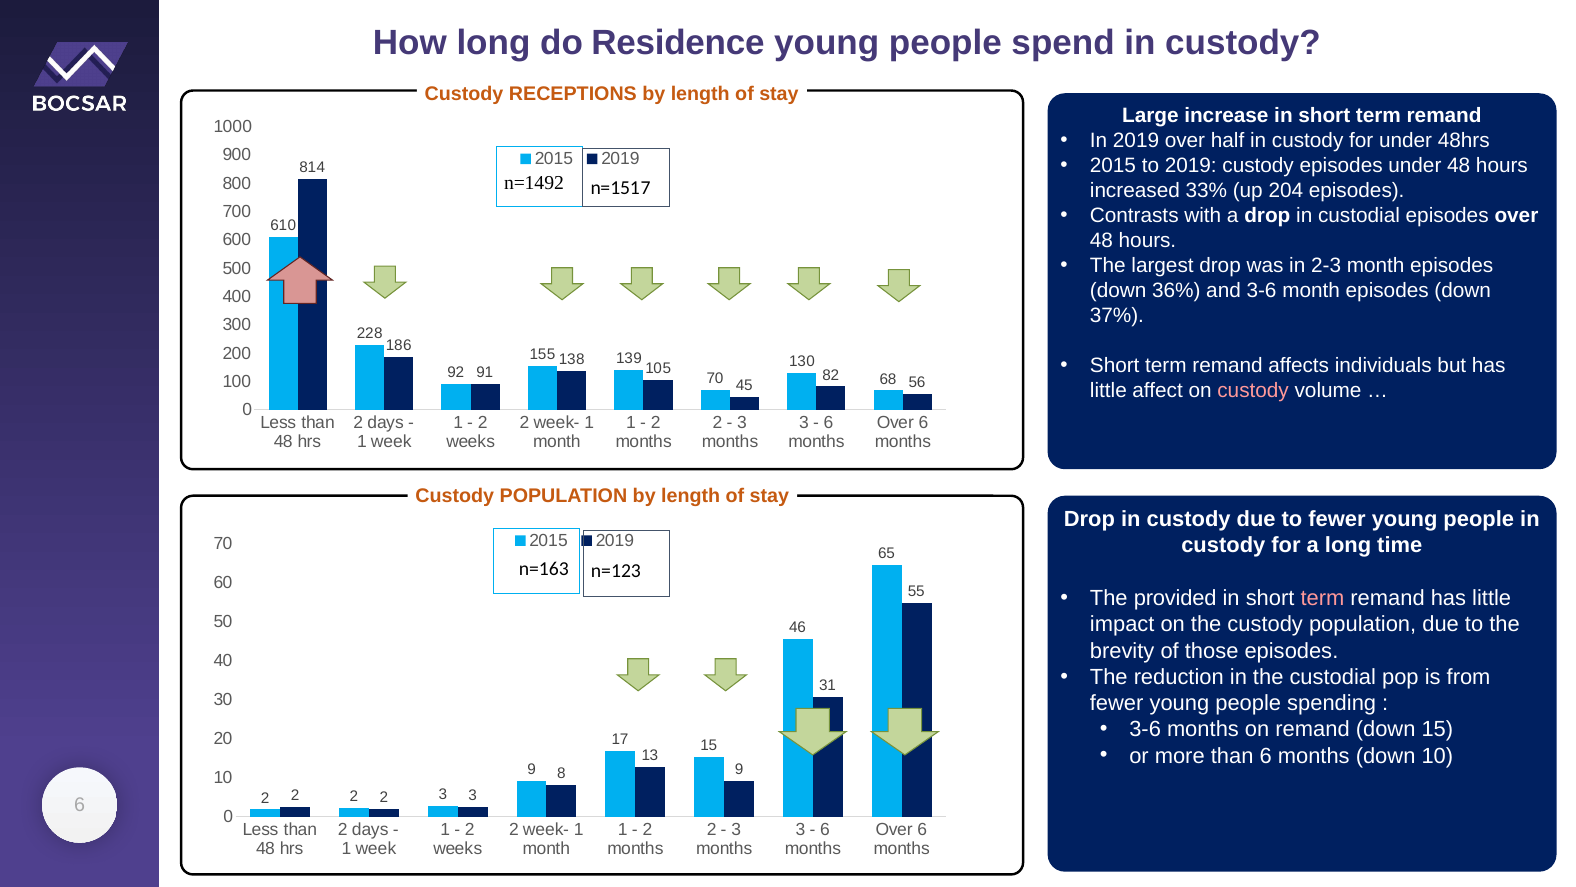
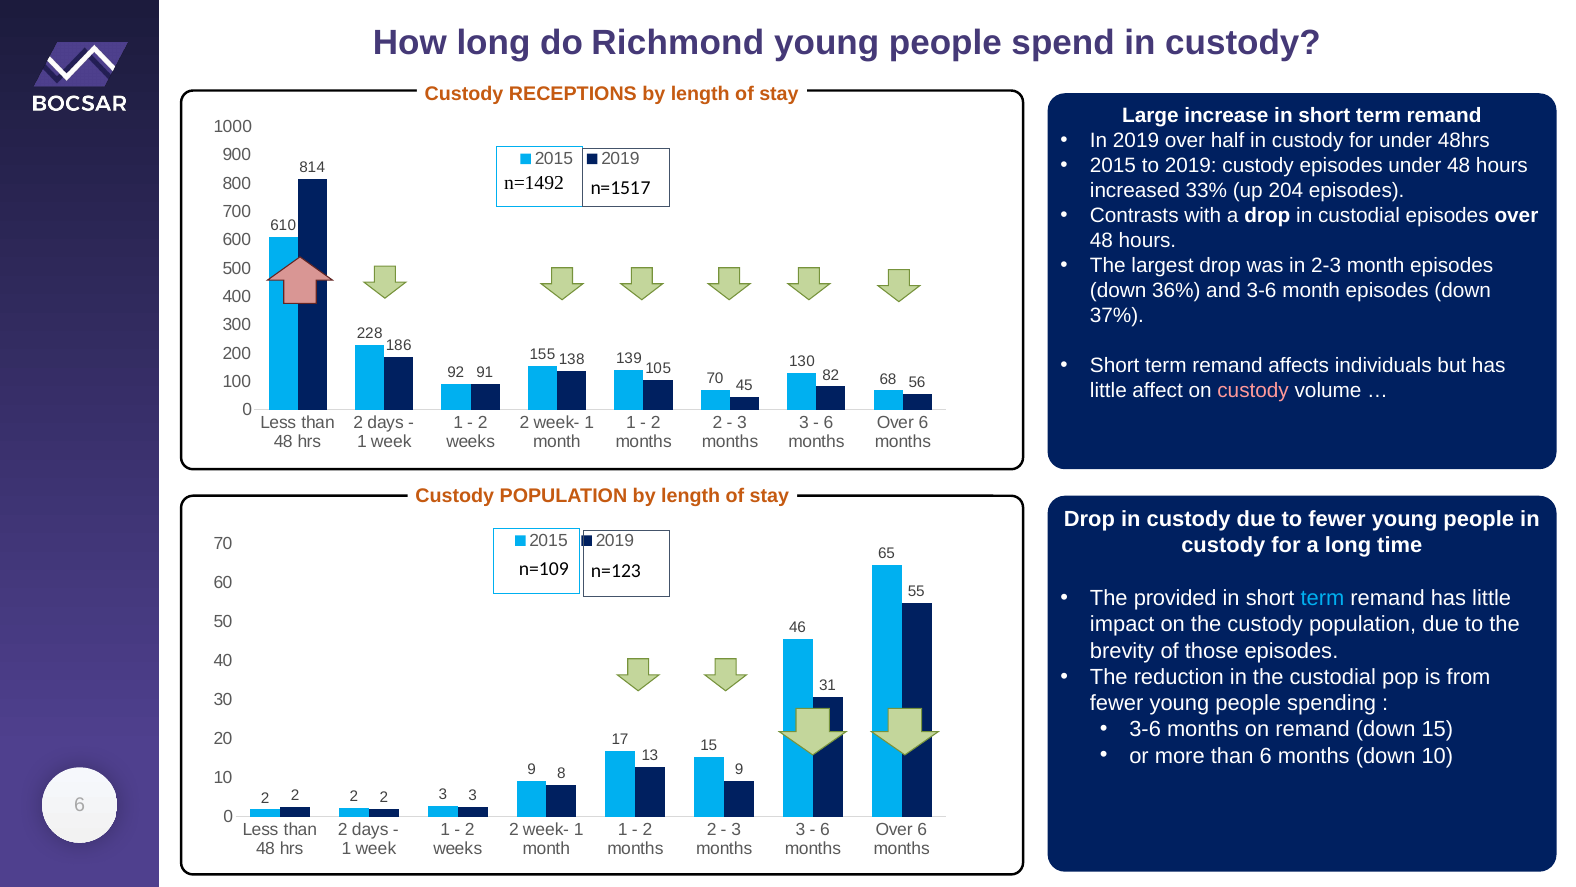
Residence: Residence -> Richmond
n=163: n=163 -> n=109
term at (1322, 598) colour: pink -> light blue
